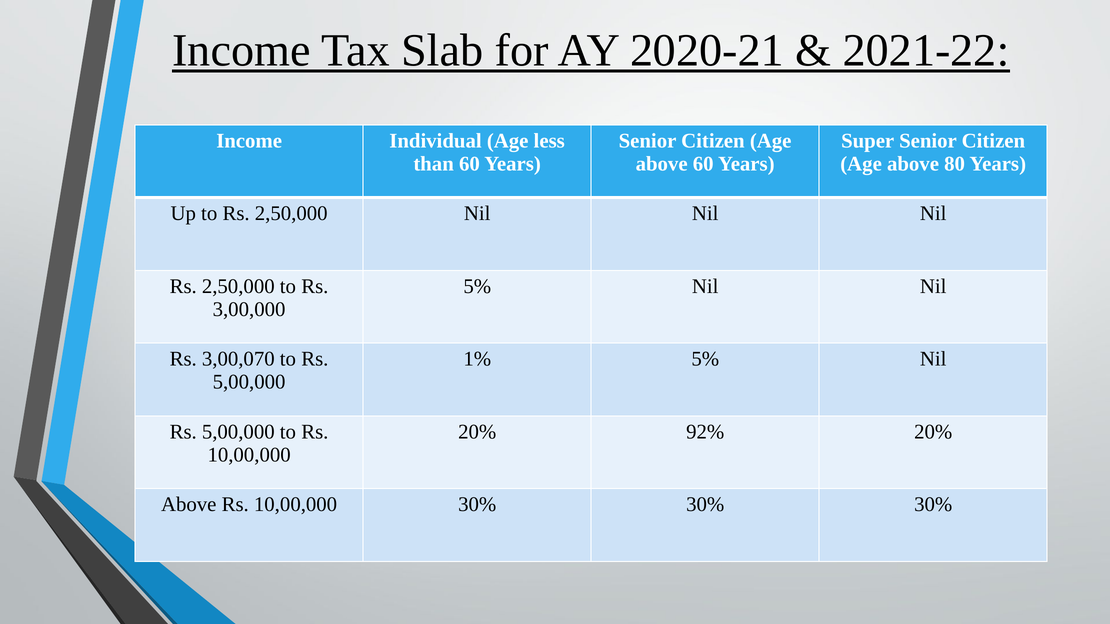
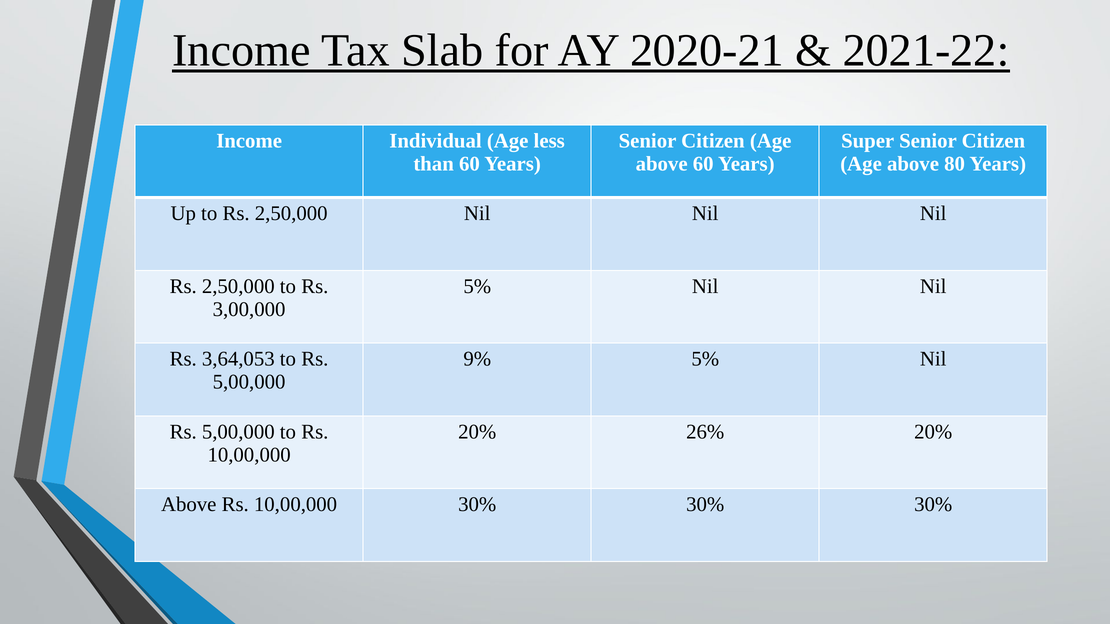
3,00,070: 3,00,070 -> 3,64,053
1%: 1% -> 9%
92%: 92% -> 26%
